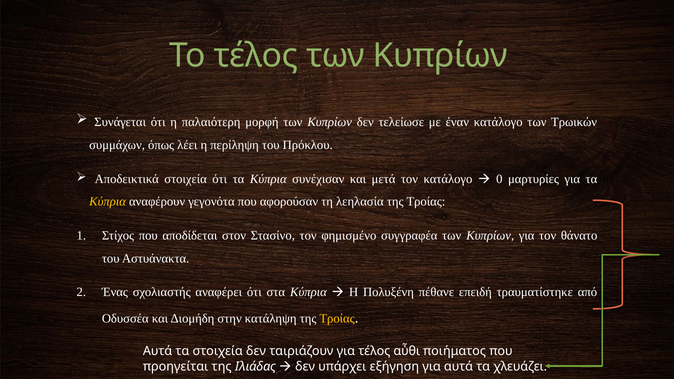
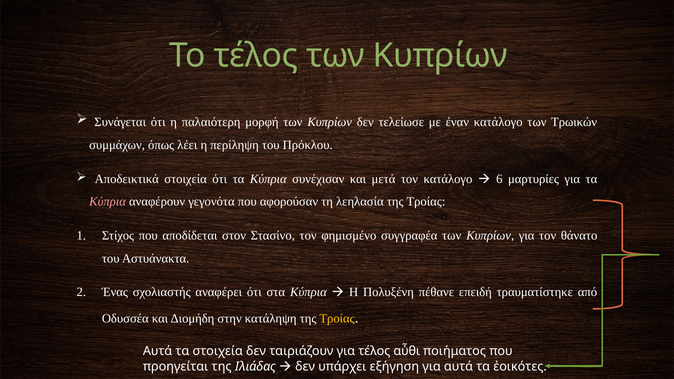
0: 0 -> 6
Κύπρια at (108, 202) colour: yellow -> pink
χλευάζει: χλευάζει -> ἐοικότες
